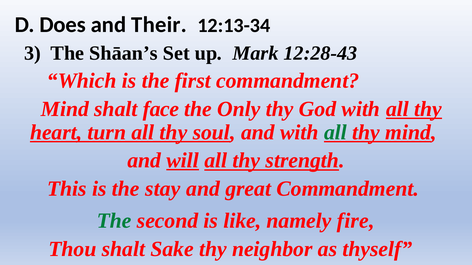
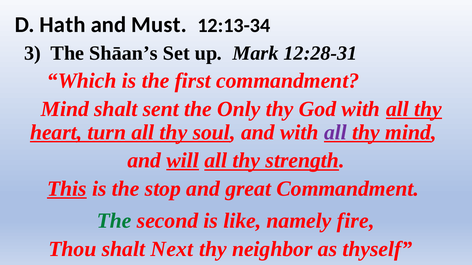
Does: Does -> Hath
Their: Their -> Must
12:28-43: 12:28-43 -> 12:28-31
face: face -> sent
all at (336, 132) colour: green -> purple
This underline: none -> present
stay: stay -> stop
Sake: Sake -> Next
